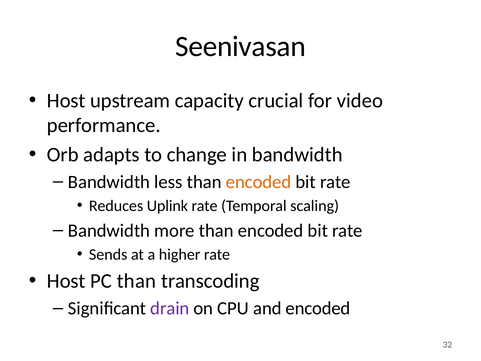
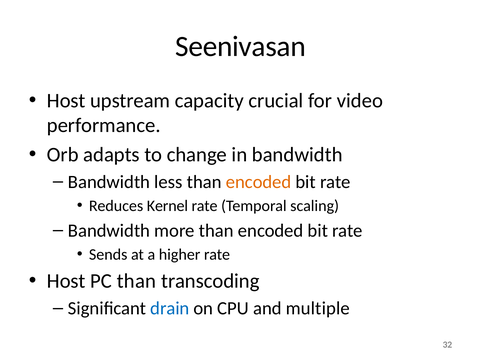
Uplink: Uplink -> Kernel
drain colour: purple -> blue
and encoded: encoded -> multiple
